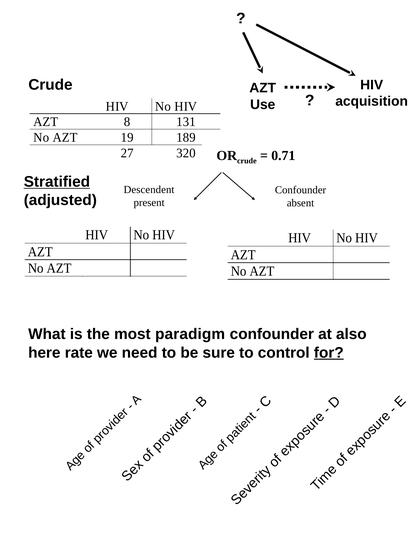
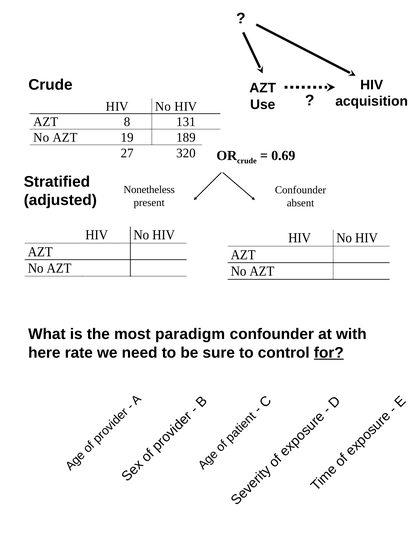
0.71: 0.71 -> 0.69
Stratified underline: present -> none
Descendent: Descendent -> Nonetheless
also: also -> with
